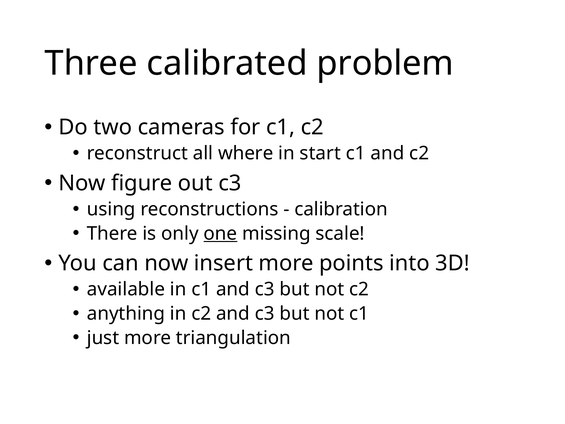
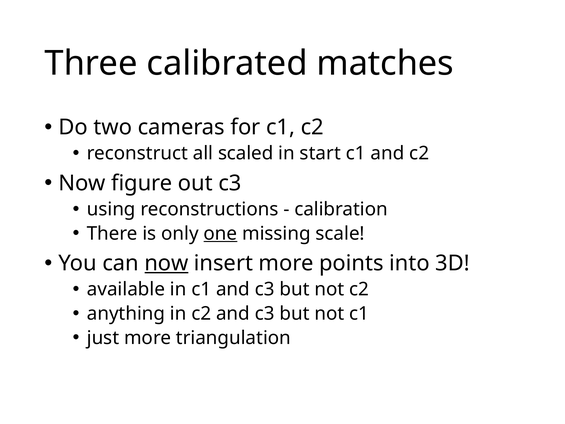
problem: problem -> matches
where: where -> scaled
now at (166, 263) underline: none -> present
